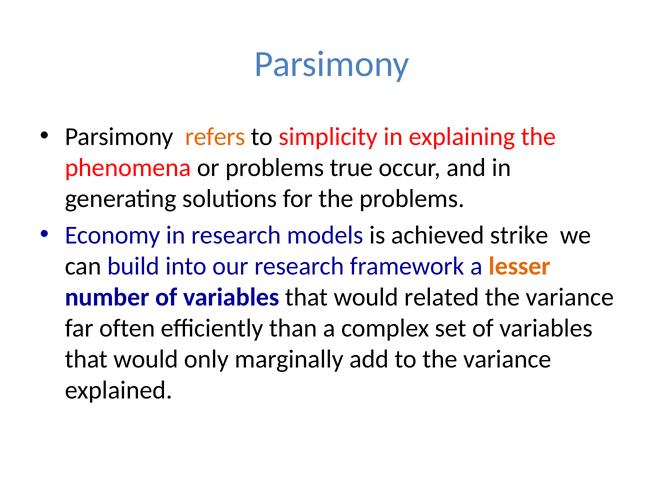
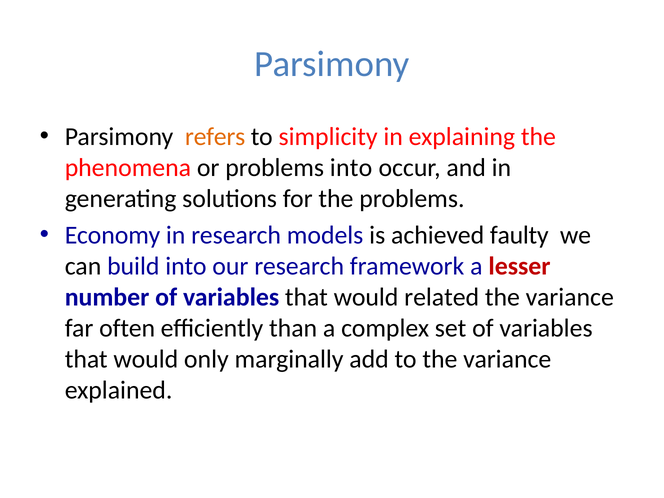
problems true: true -> into
strike: strike -> faulty
lesser colour: orange -> red
